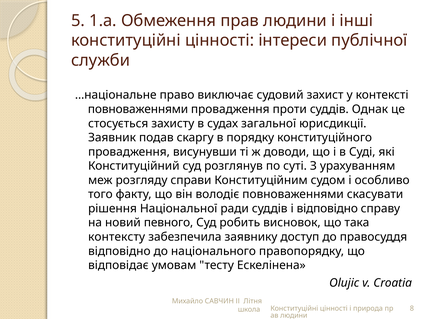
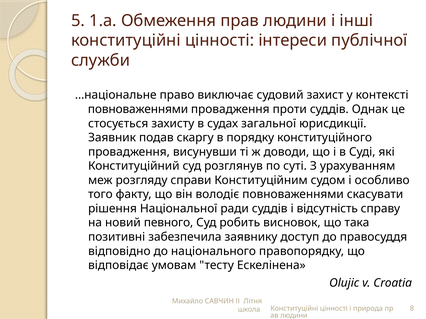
і відповідно: відповідно -> відсутність
контексту: контексту -> позитивні
